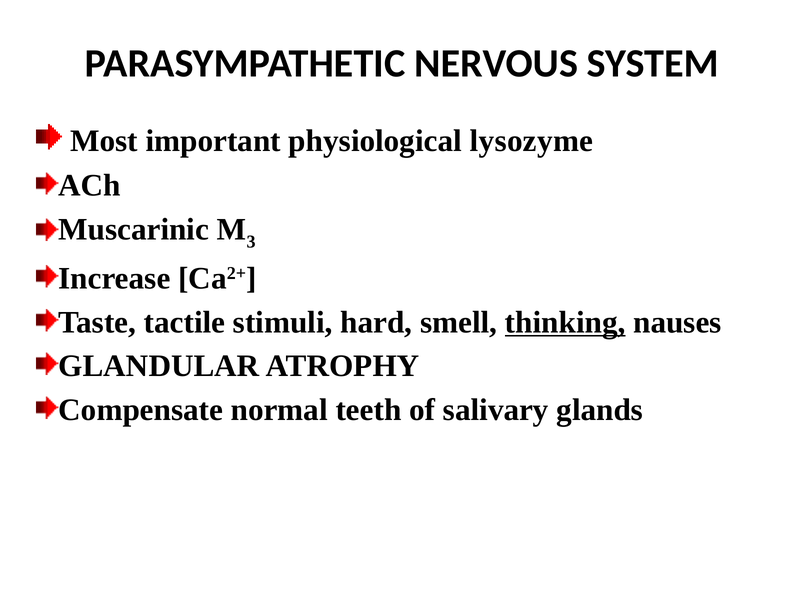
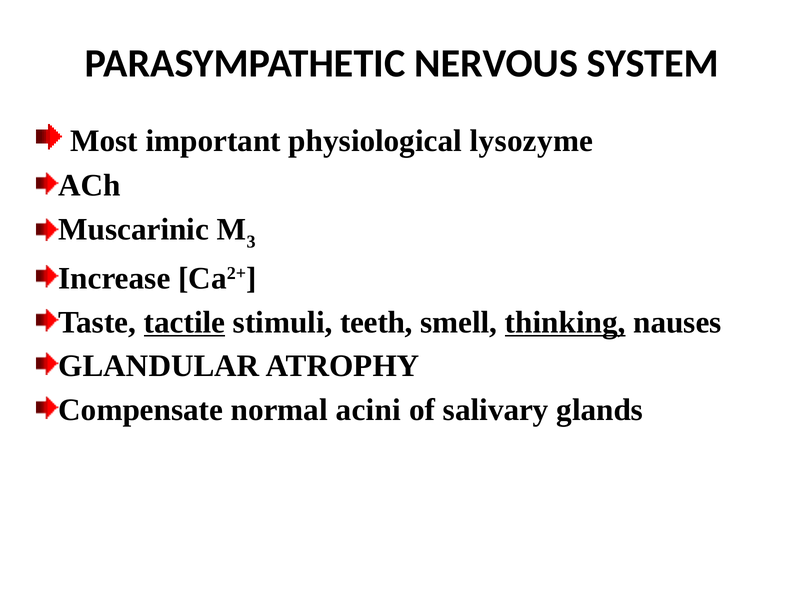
tactile underline: none -> present
hard: hard -> teeth
teeth: teeth -> acini
